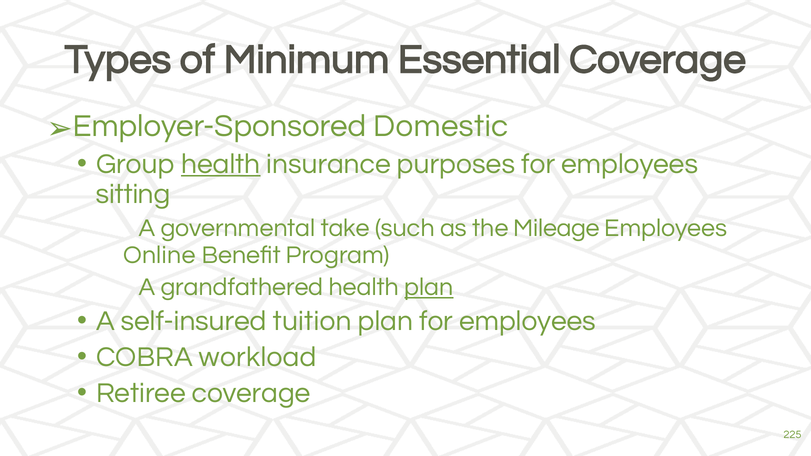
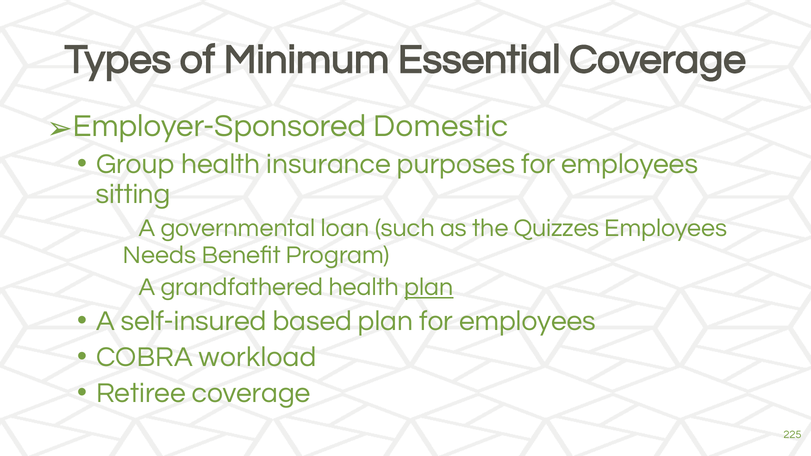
health at (221, 164) underline: present -> none
take: take -> loan
Mileage: Mileage -> Quizzes
Online: Online -> Needs
tuition: tuition -> based
